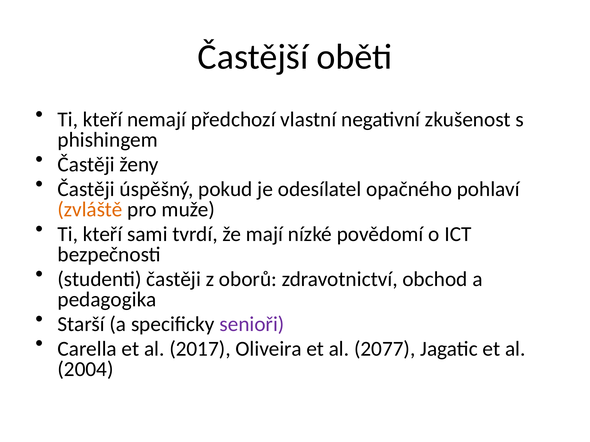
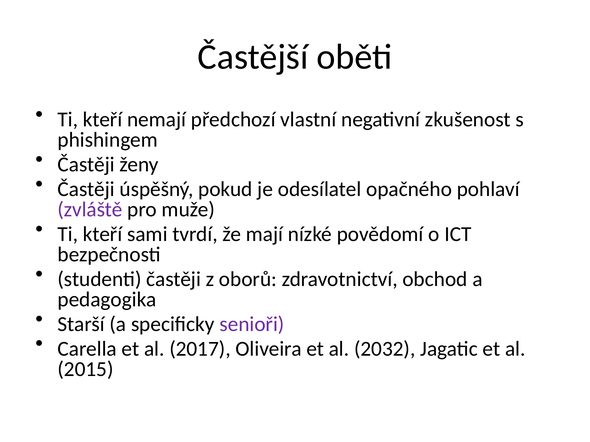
zvláště colour: orange -> purple
2077: 2077 -> 2032
2004: 2004 -> 2015
